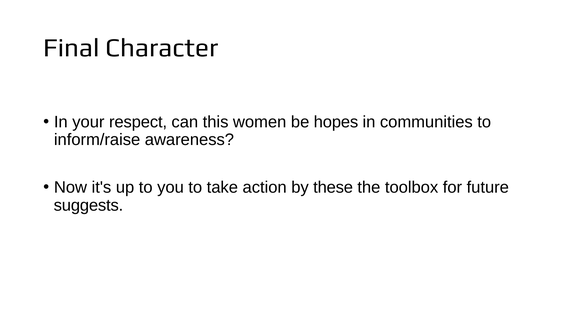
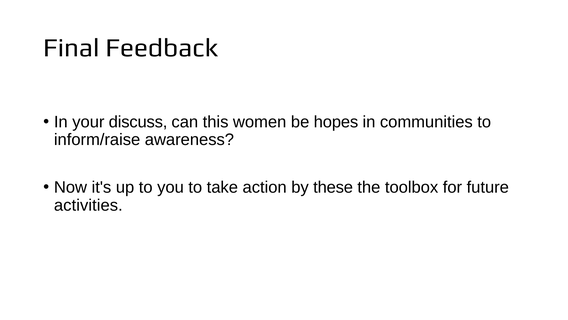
Character: Character -> Feedback
respect: respect -> discuss
suggests: suggests -> activities
